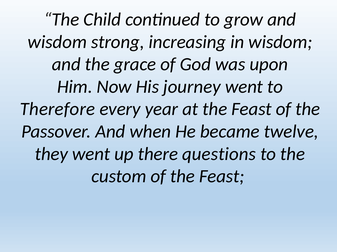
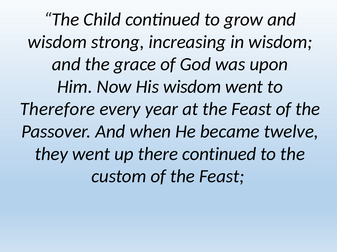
His journey: journey -> wisdom
there questions: questions -> continued
